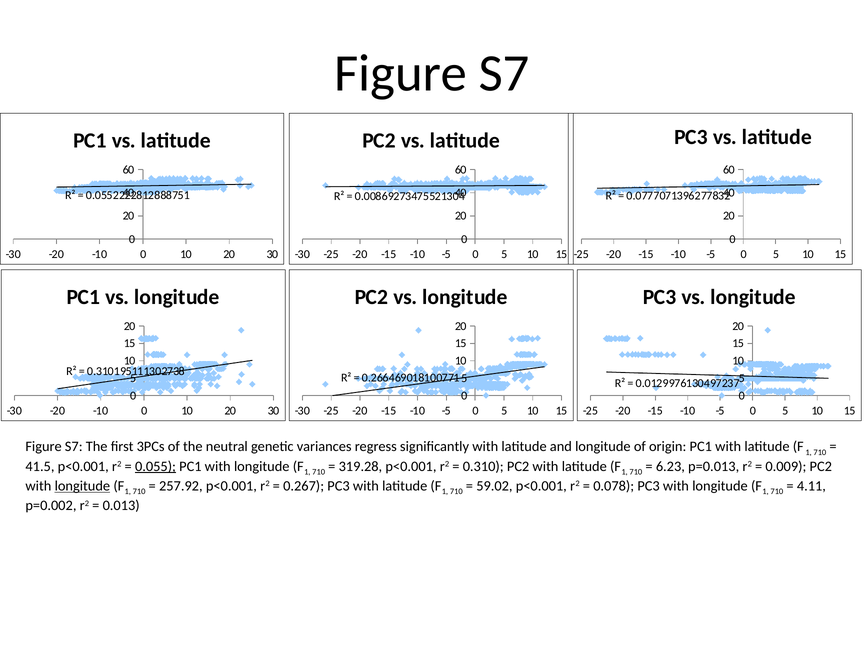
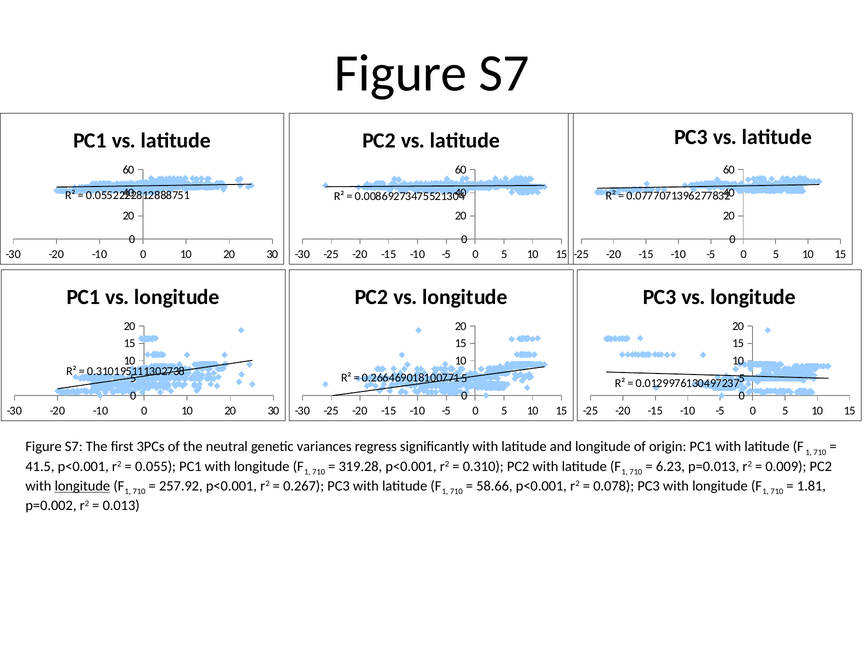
0.055 underline: present -> none
59.02: 59.02 -> 58.66
4.11: 4.11 -> 1.81
